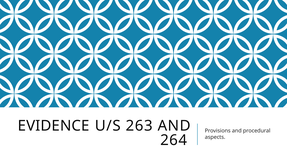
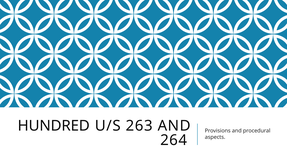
EVIDENCE: EVIDENCE -> HUNDRED
